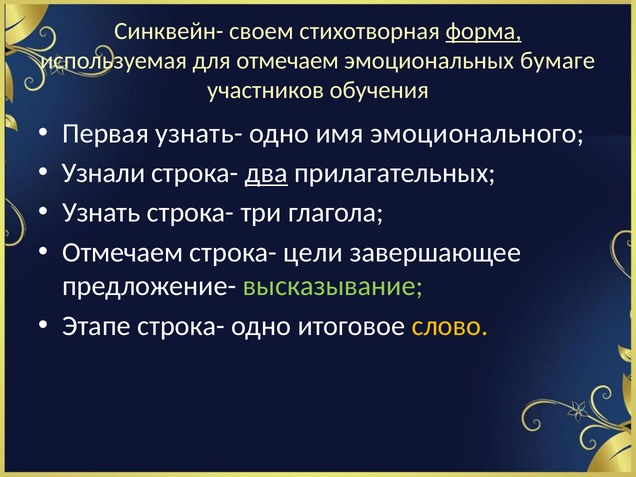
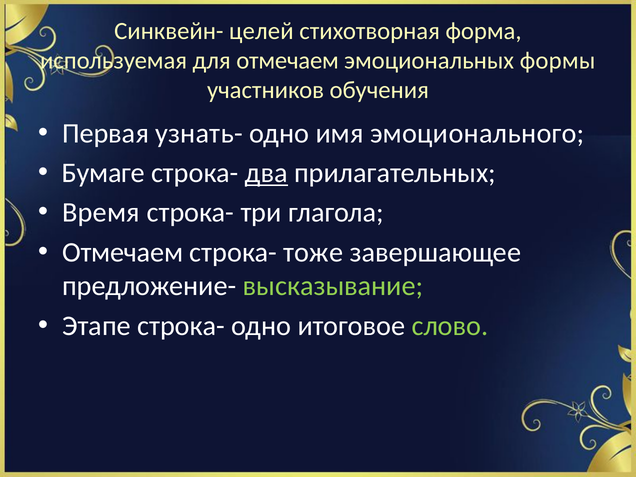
своем: своем -> целей
форма underline: present -> none
бумаге: бумаге -> формы
Узнали: Узнали -> Бумаге
Узнать: Узнать -> Время
цели: цели -> тоже
слово colour: yellow -> light green
